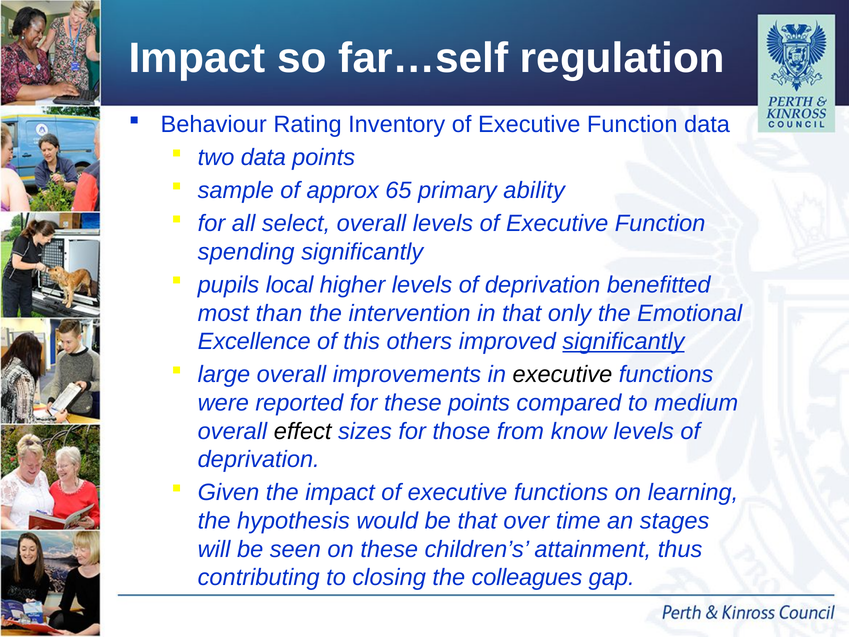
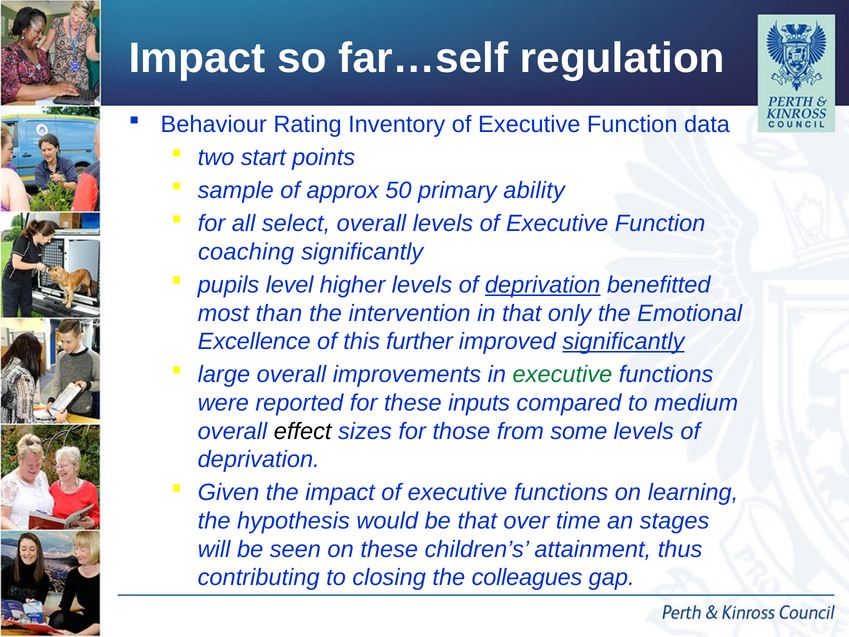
two data: data -> start
65: 65 -> 50
spending: spending -> coaching
local: local -> level
deprivation at (543, 285) underline: none -> present
others: others -> further
executive at (562, 375) colour: black -> green
these points: points -> inputs
know: know -> some
